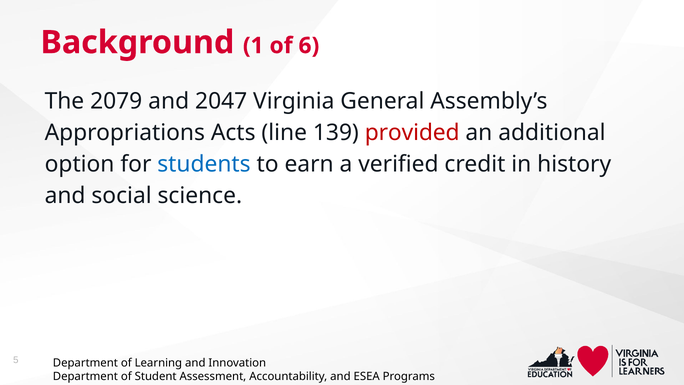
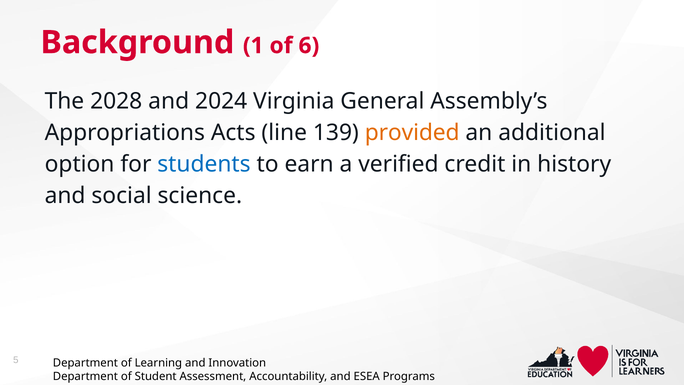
2079: 2079 -> 2028
2047: 2047 -> 2024
provided colour: red -> orange
